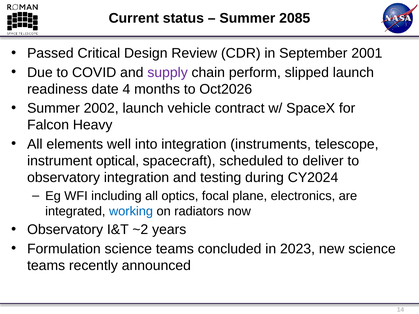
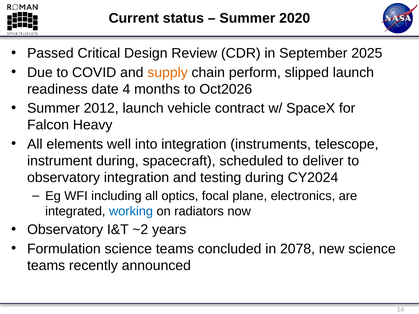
2085: 2085 -> 2020
2001: 2001 -> 2025
supply colour: purple -> orange
2002: 2002 -> 2012
instrument optical: optical -> during
2023: 2023 -> 2078
